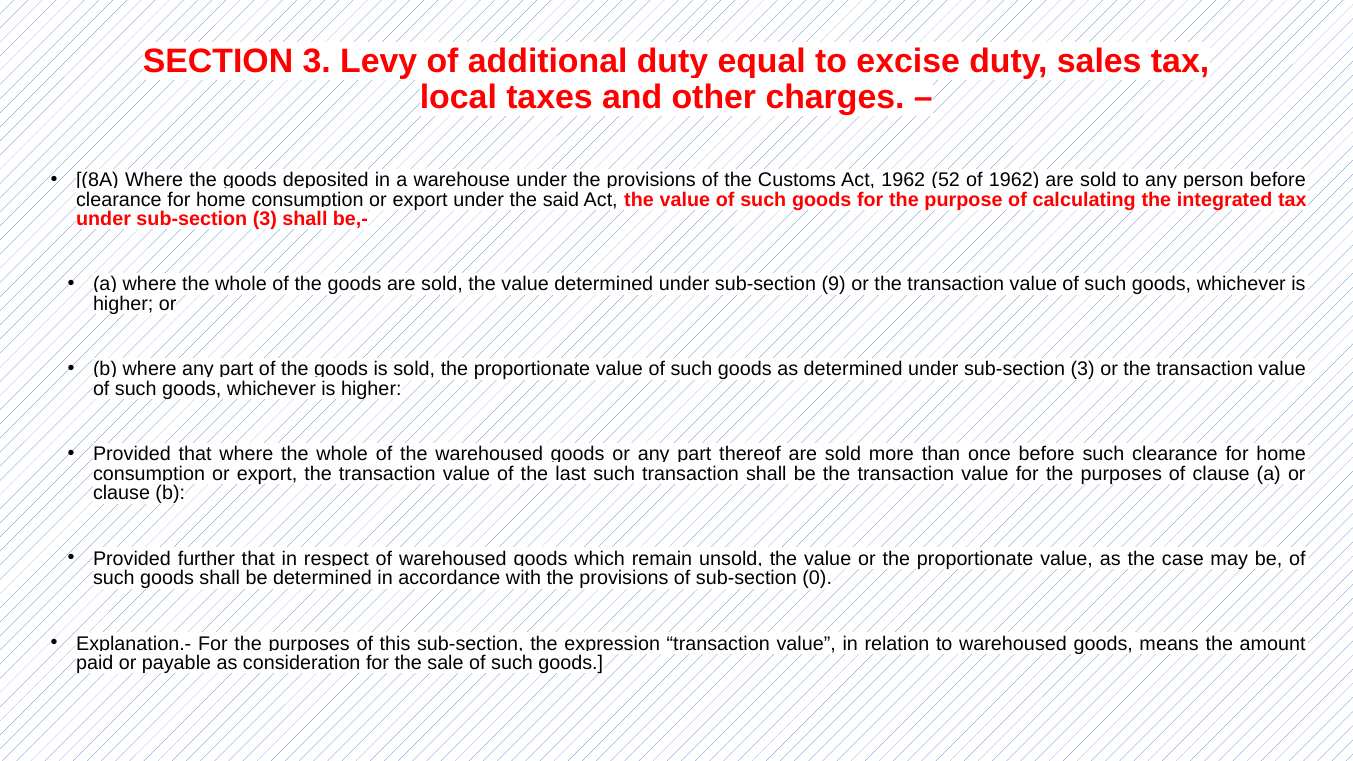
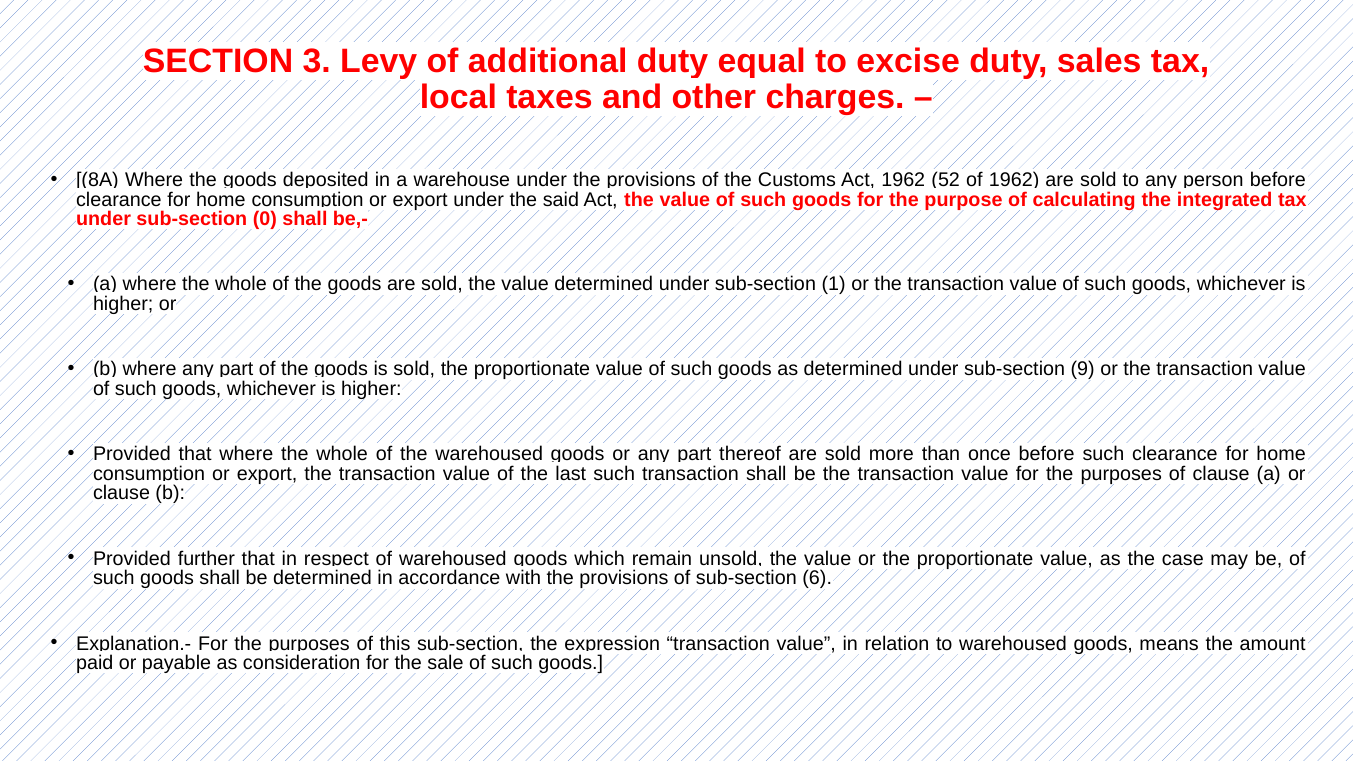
3 at (265, 219): 3 -> 0
9: 9 -> 1
determined under sub-section 3: 3 -> 9
0: 0 -> 6
